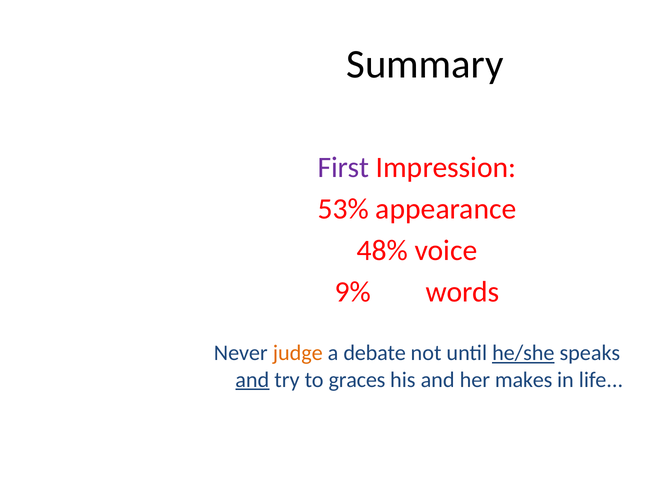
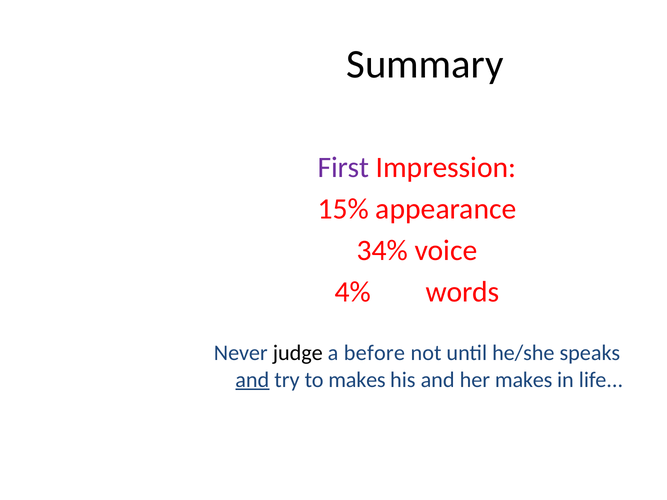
53%: 53% -> 15%
48%: 48% -> 34%
9%: 9% -> 4%
judge colour: orange -> black
debate: debate -> before
he/she underline: present -> none
to graces: graces -> makes
